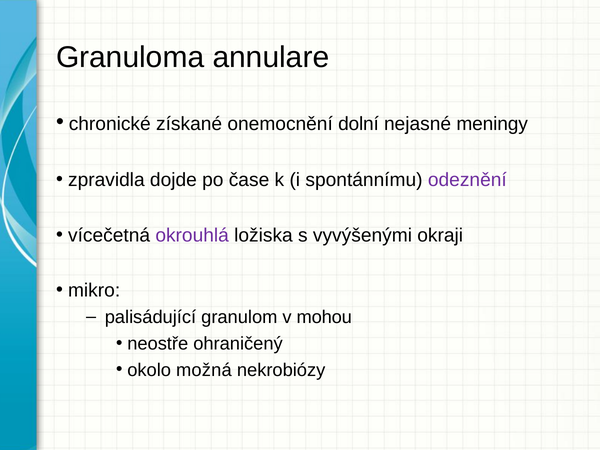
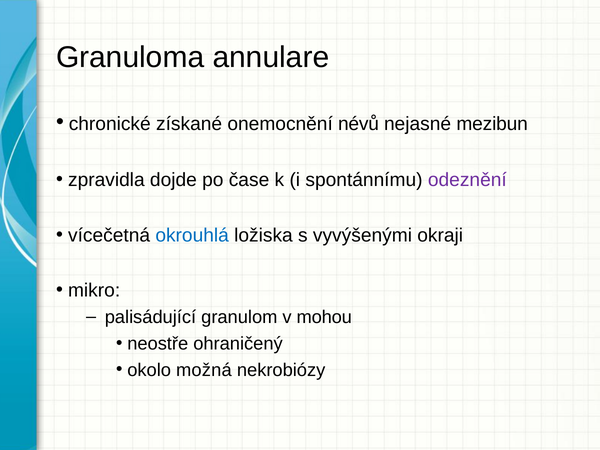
dolní: dolní -> névů
meningy: meningy -> mezibun
okrouhlá colour: purple -> blue
